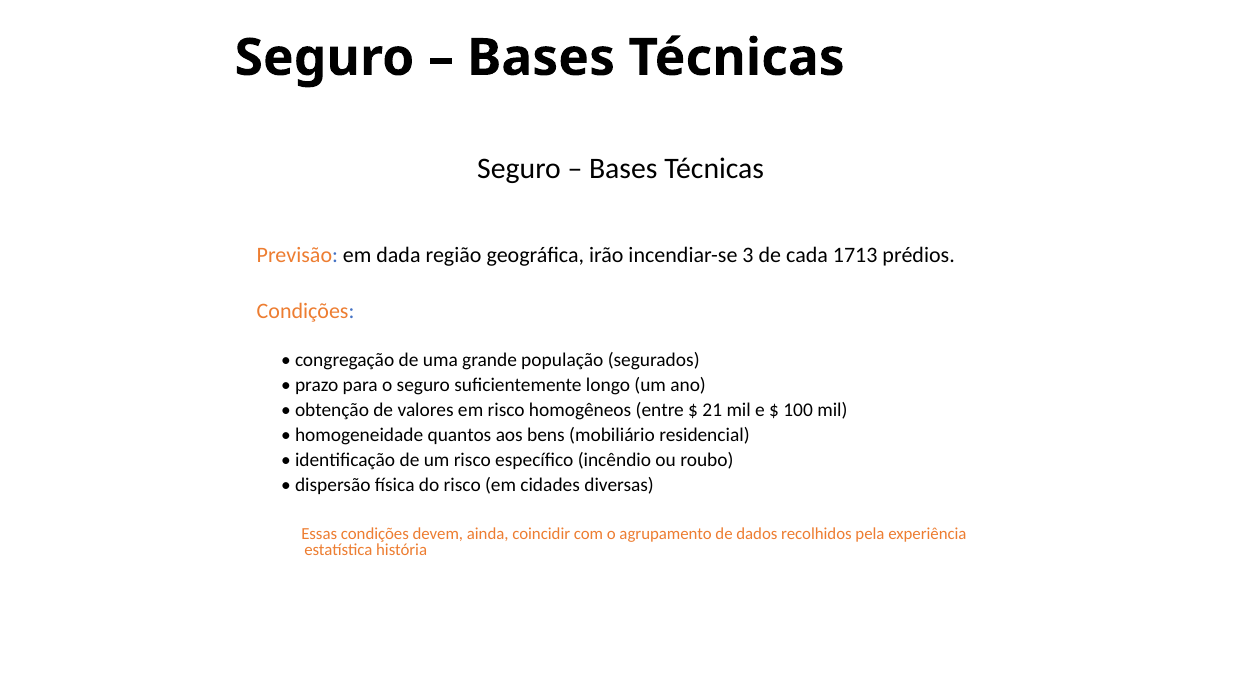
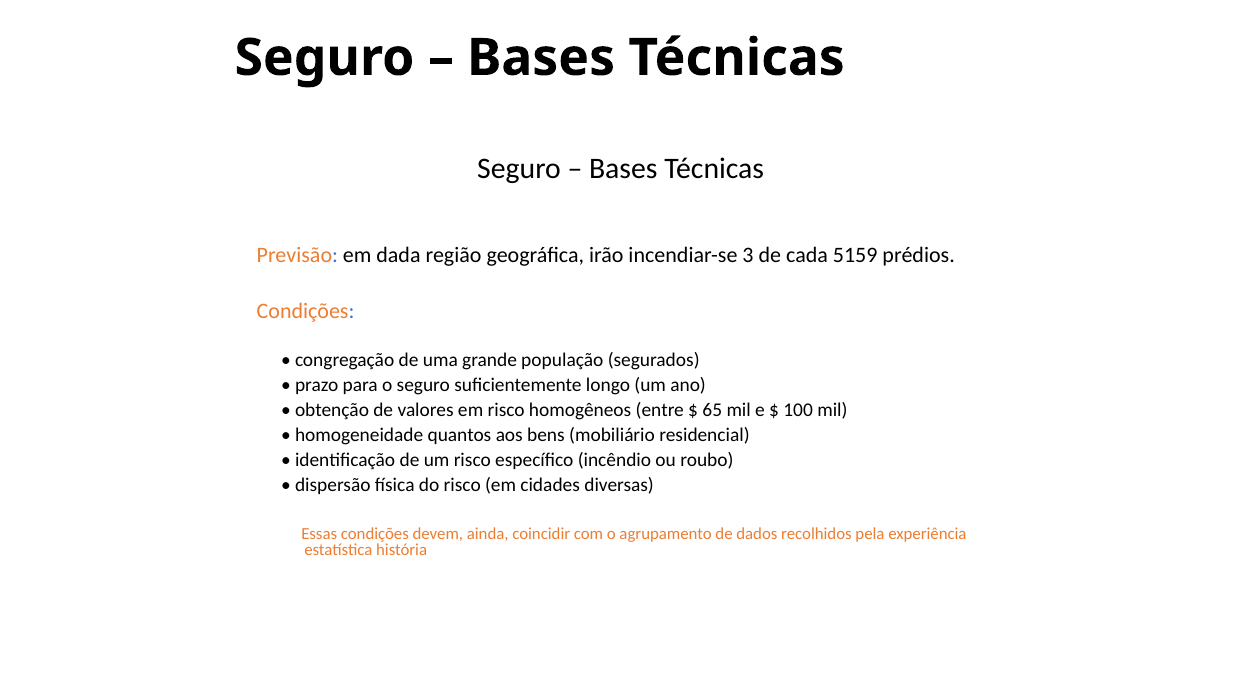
1713: 1713 -> 5159
21: 21 -> 65
